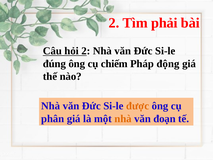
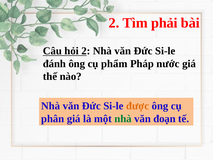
đúng: đúng -> đánh
chiếm: chiếm -> phẩm
động: động -> nước
nhà at (123, 119) colour: orange -> green
